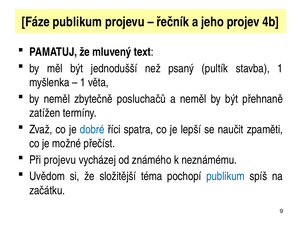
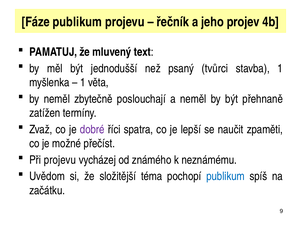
pultík: pultík -> tvůrci
posluchačů: posluchačů -> poslouchají
dobré colour: blue -> purple
